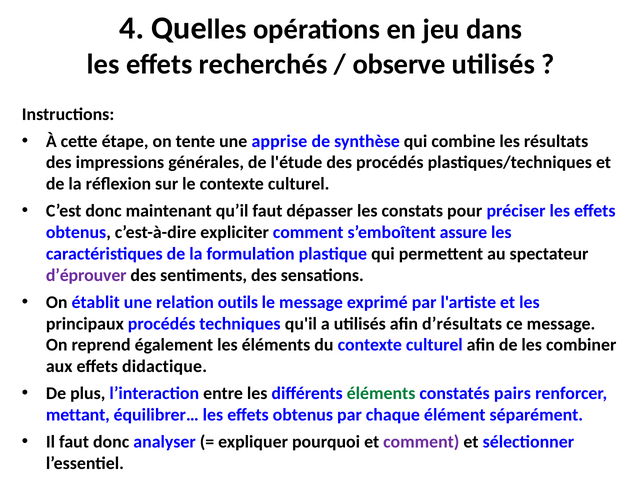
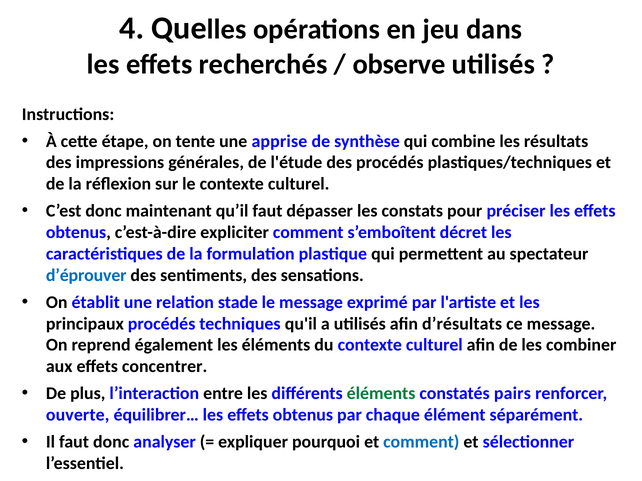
assure: assure -> décret
d’éprouver colour: purple -> blue
outils: outils -> stade
didactique: didactique -> concentrer
mettant: mettant -> ouverte
comment at (421, 443) colour: purple -> blue
